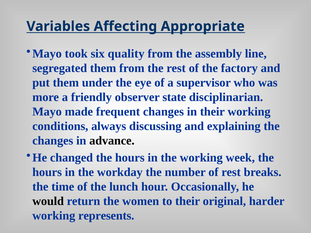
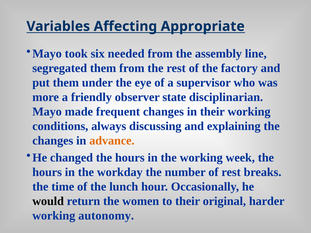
quality: quality -> needed
advance colour: black -> orange
represents: represents -> autonomy
